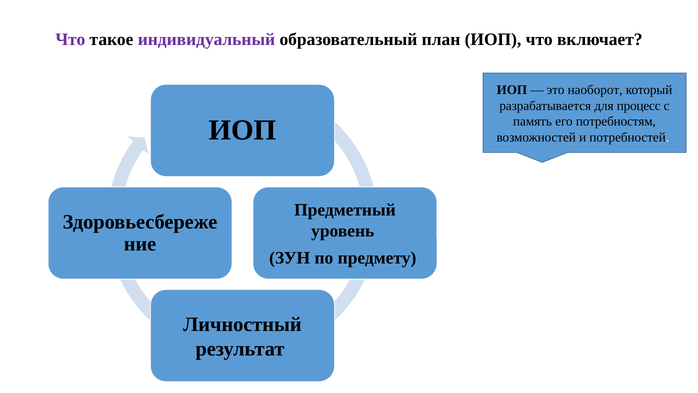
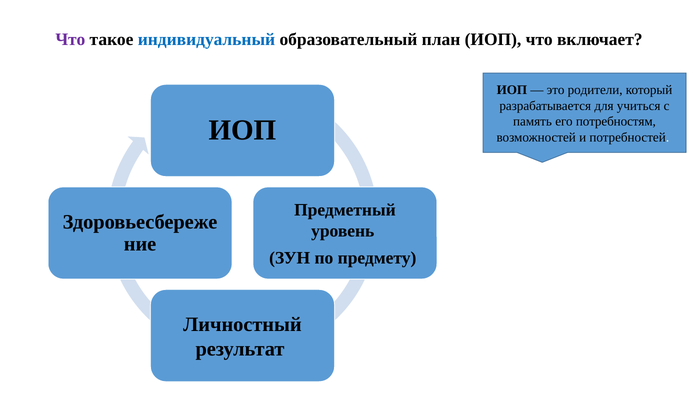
индивидуальный colour: purple -> blue
наоборот: наоборот -> родители
процесс: процесс -> учиться
